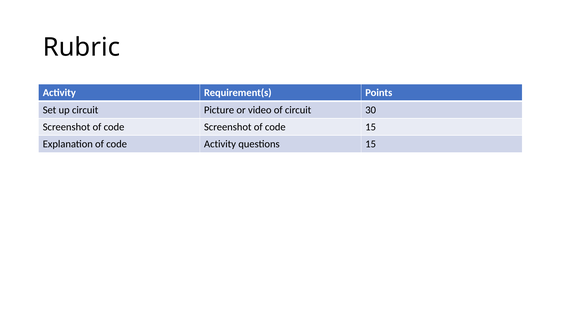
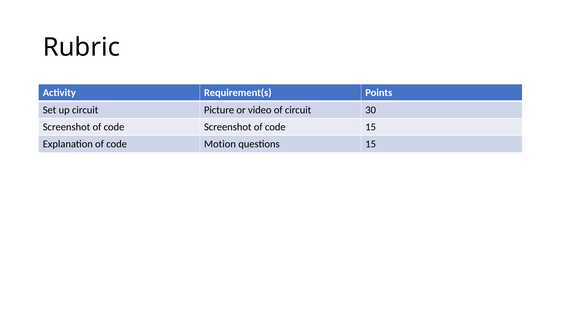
code Activity: Activity -> Motion
